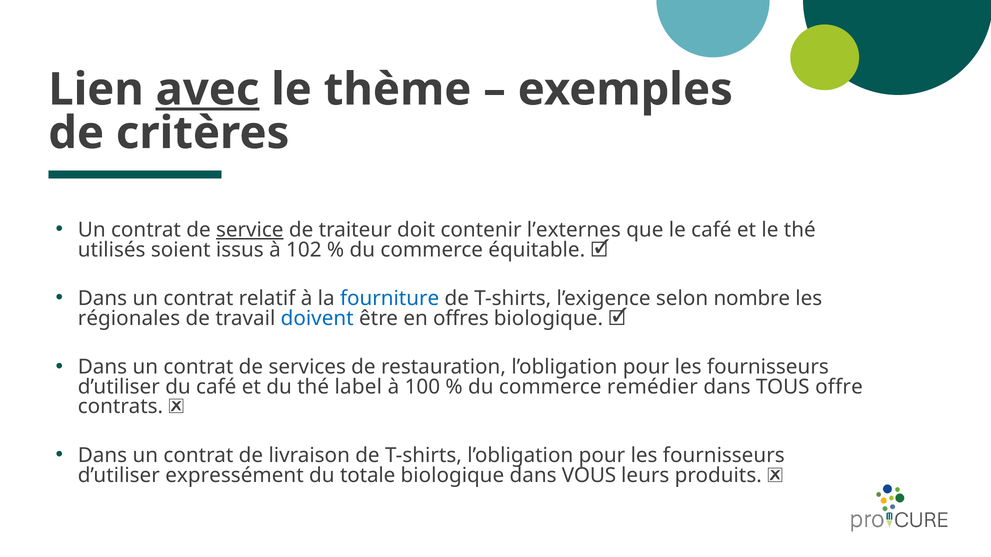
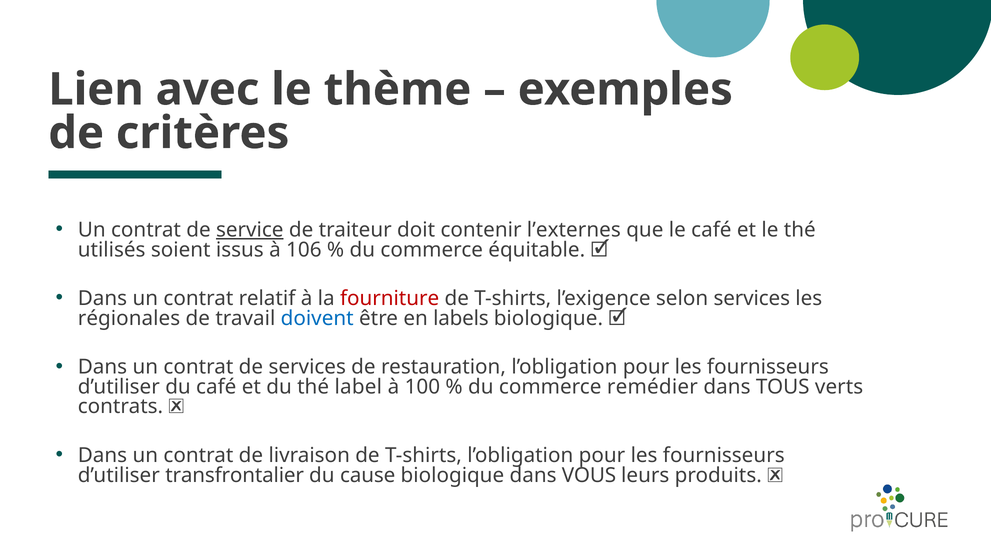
avec underline: present -> none
102: 102 -> 106
fourniture colour: blue -> red
selon nombre: nombre -> services
offres: offres -> labels
offre: offre -> verts
expressément: expressément -> transfrontalier
totale: totale -> cause
